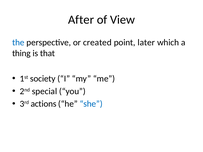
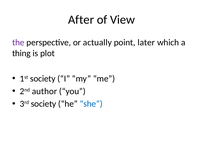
the colour: blue -> purple
created: created -> actually
that: that -> plot
special: special -> author
3rd actions: actions -> society
